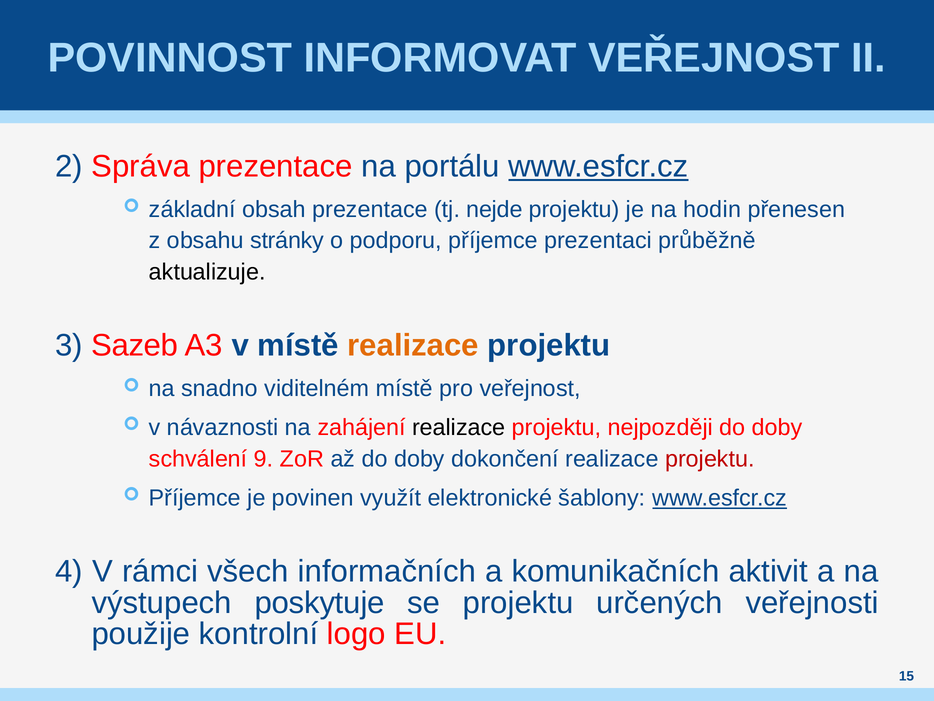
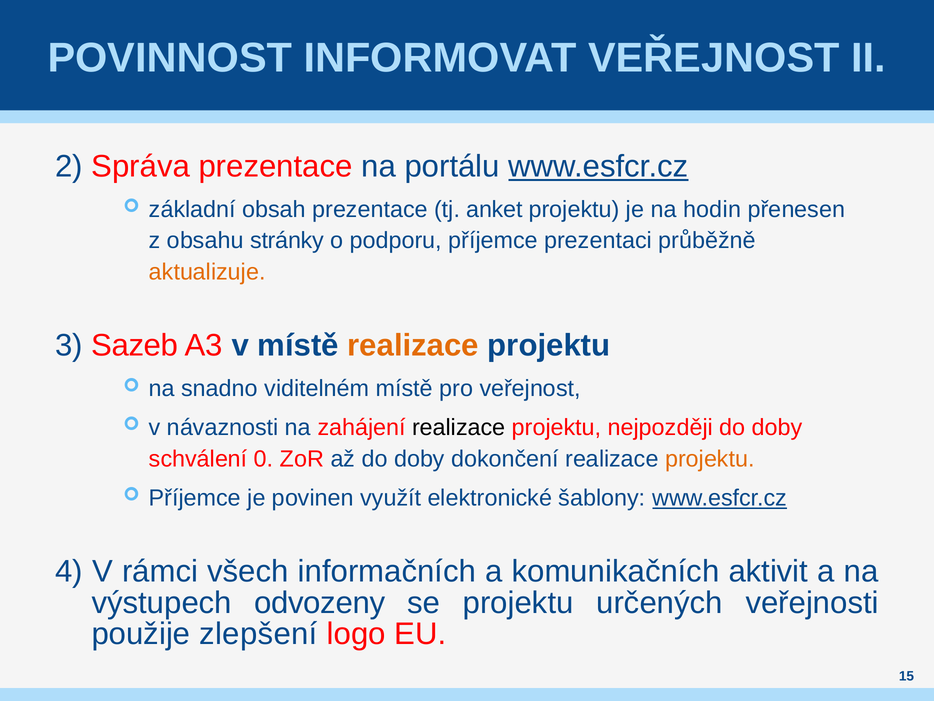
nejde: nejde -> anket
aktualizuje colour: black -> orange
9: 9 -> 0
projektu at (710, 459) colour: red -> orange
poskytuje: poskytuje -> odvozeny
kontrolní: kontrolní -> zlepšení
